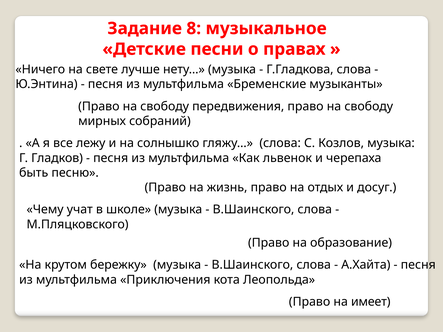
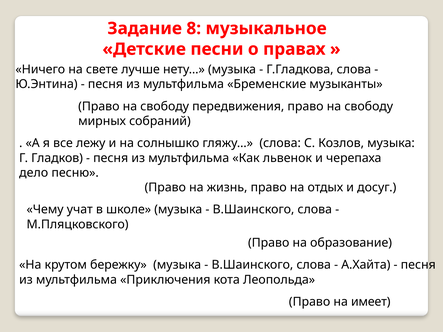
быть: быть -> дело
